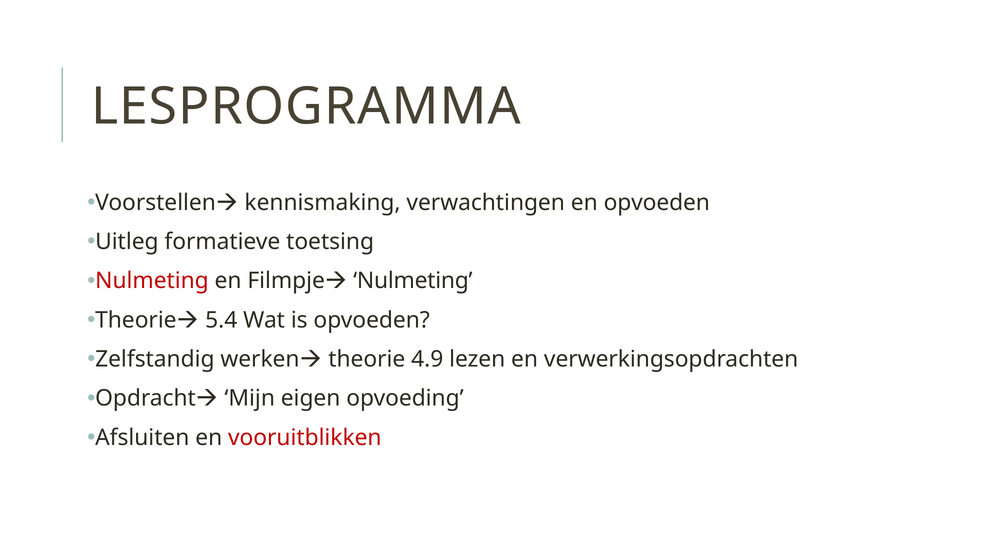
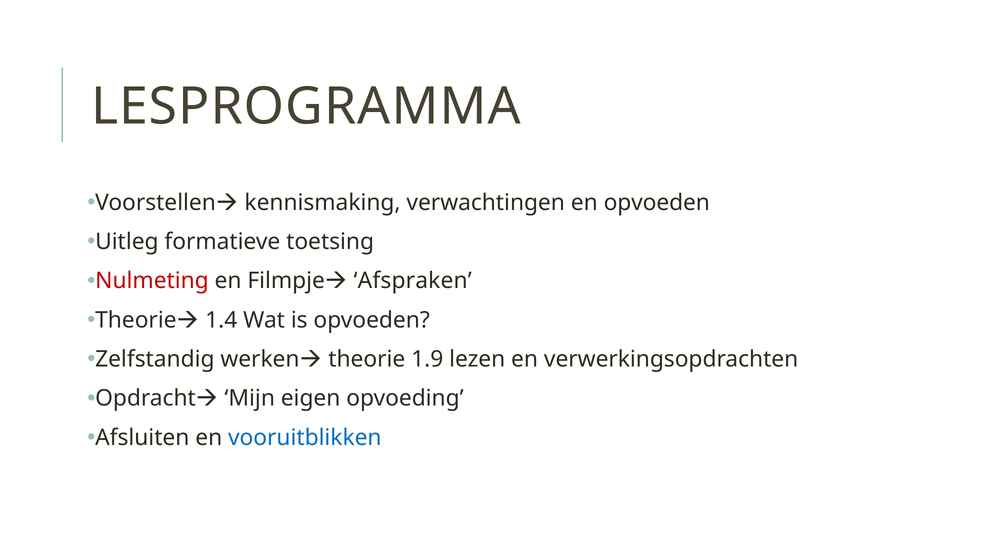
Filmpje Nulmeting: Nulmeting -> Afspraken
5.4: 5.4 -> 1.4
4.9: 4.9 -> 1.9
vooruitblikken colour: red -> blue
